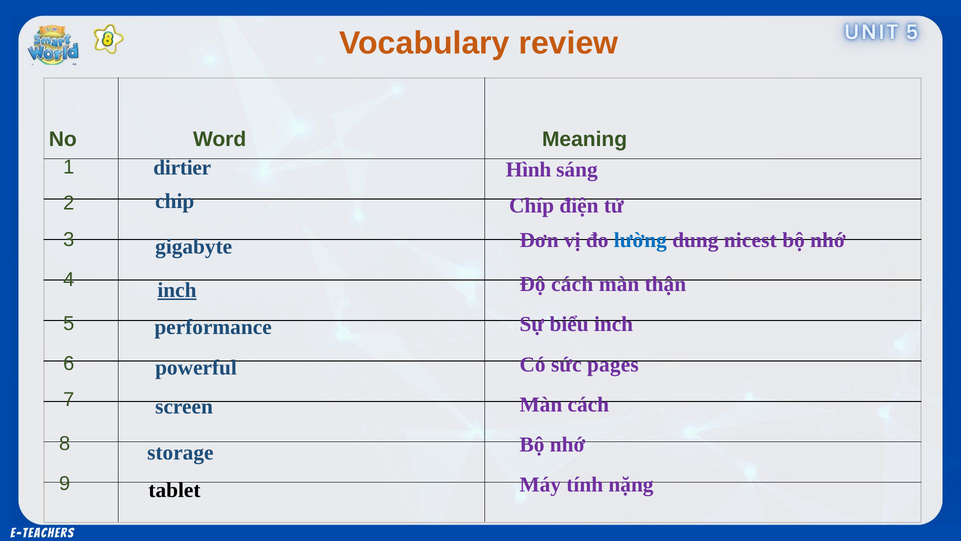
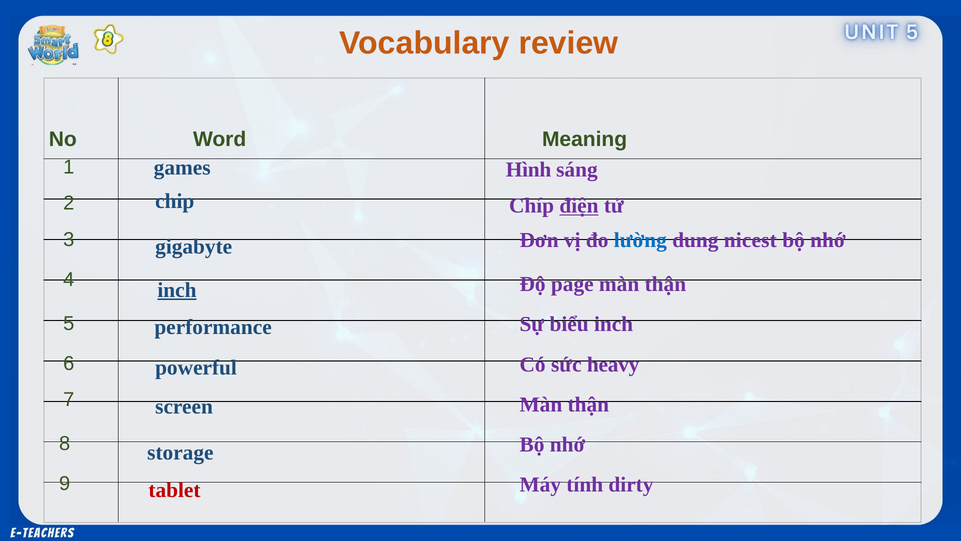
dirtier: dirtier -> games
điện underline: none -> present
Độ cách: cách -> page
pages: pages -> heavy
cách at (588, 404): cách -> thận
nặng: nặng -> dirty
tablet colour: black -> red
